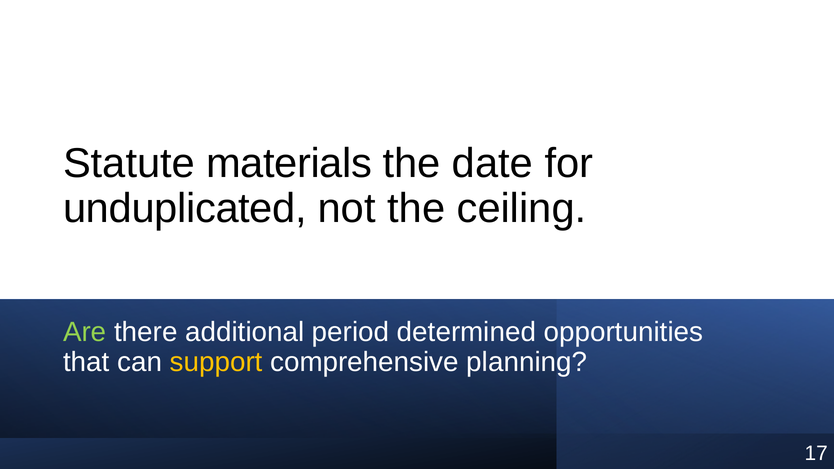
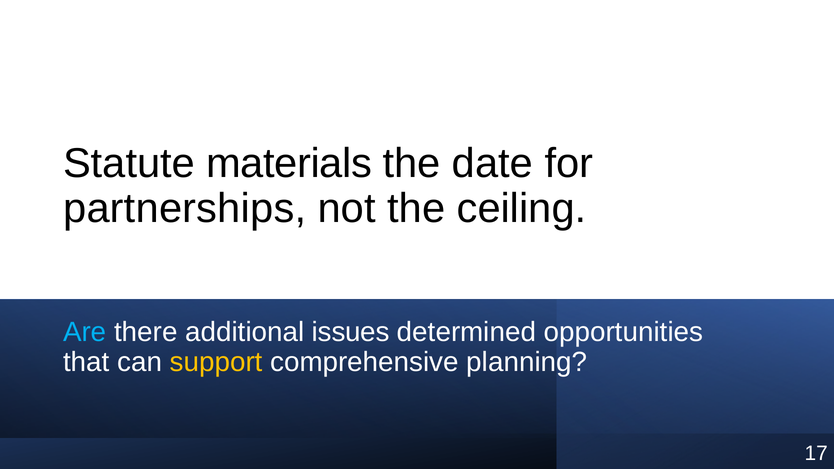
unduplicated: unduplicated -> partnerships
Are colour: light green -> light blue
period: period -> issues
